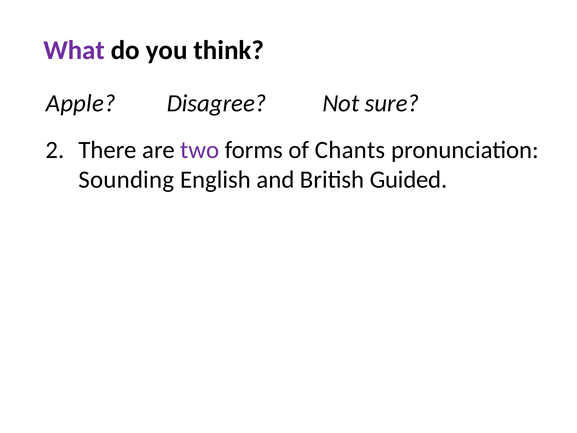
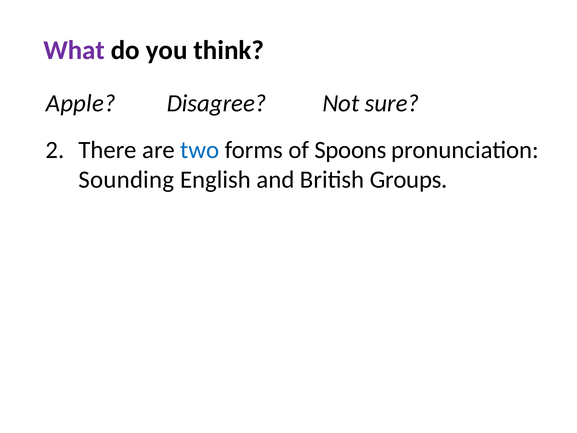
two colour: purple -> blue
Chants: Chants -> Spoons
Guided: Guided -> Groups
